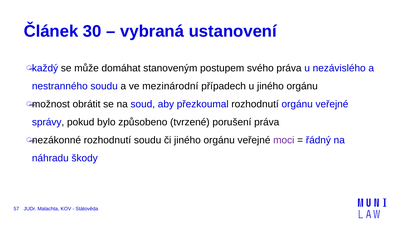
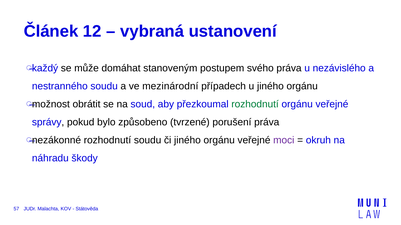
30: 30 -> 12
rozhodnutí at (255, 104) colour: black -> green
řádný: řádný -> okruh
